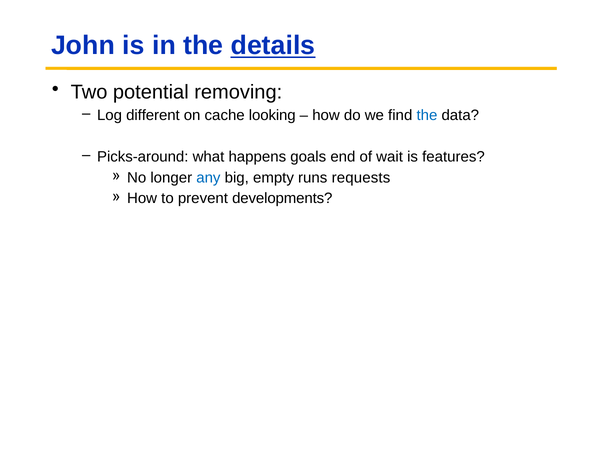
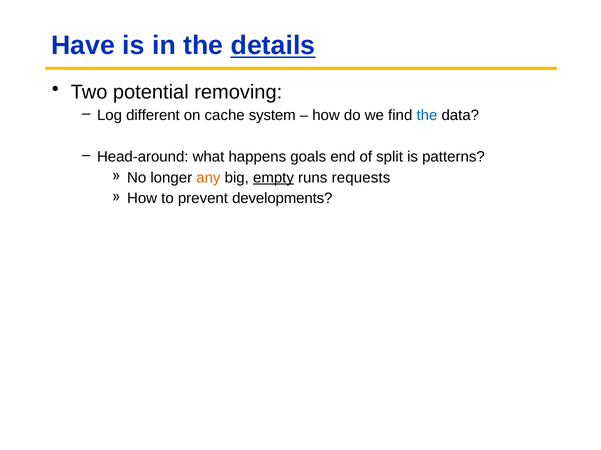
John: John -> Have
looking: looking -> system
Picks-around: Picks-around -> Head-around
wait: wait -> split
features: features -> patterns
any colour: blue -> orange
empty underline: none -> present
